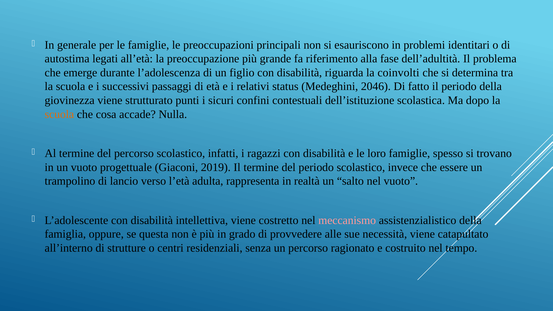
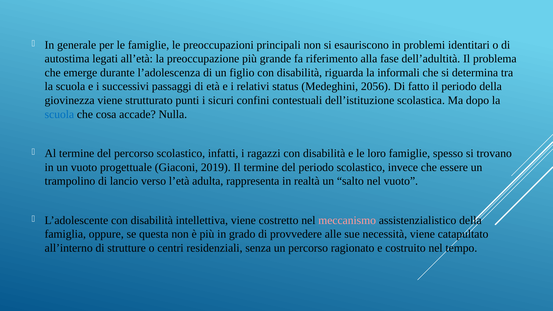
coinvolti: coinvolti -> informali
2046: 2046 -> 2056
scuola at (59, 114) colour: orange -> blue
